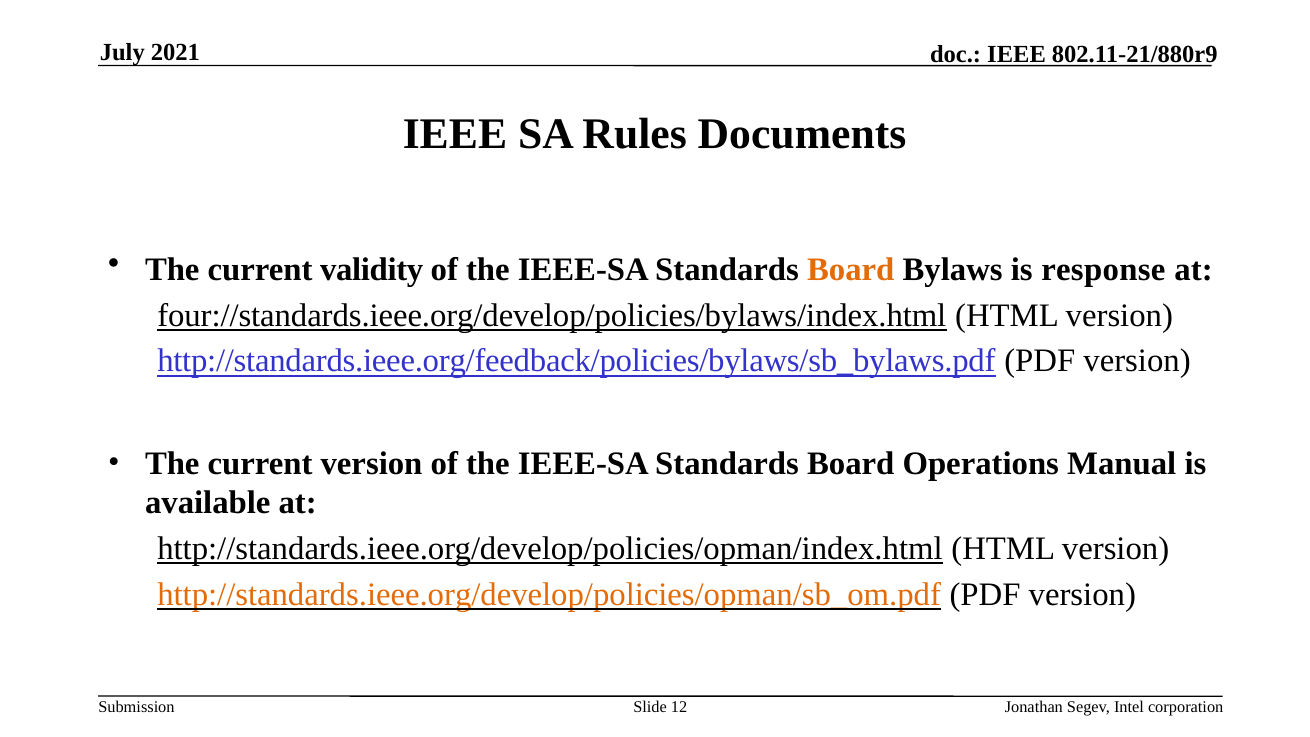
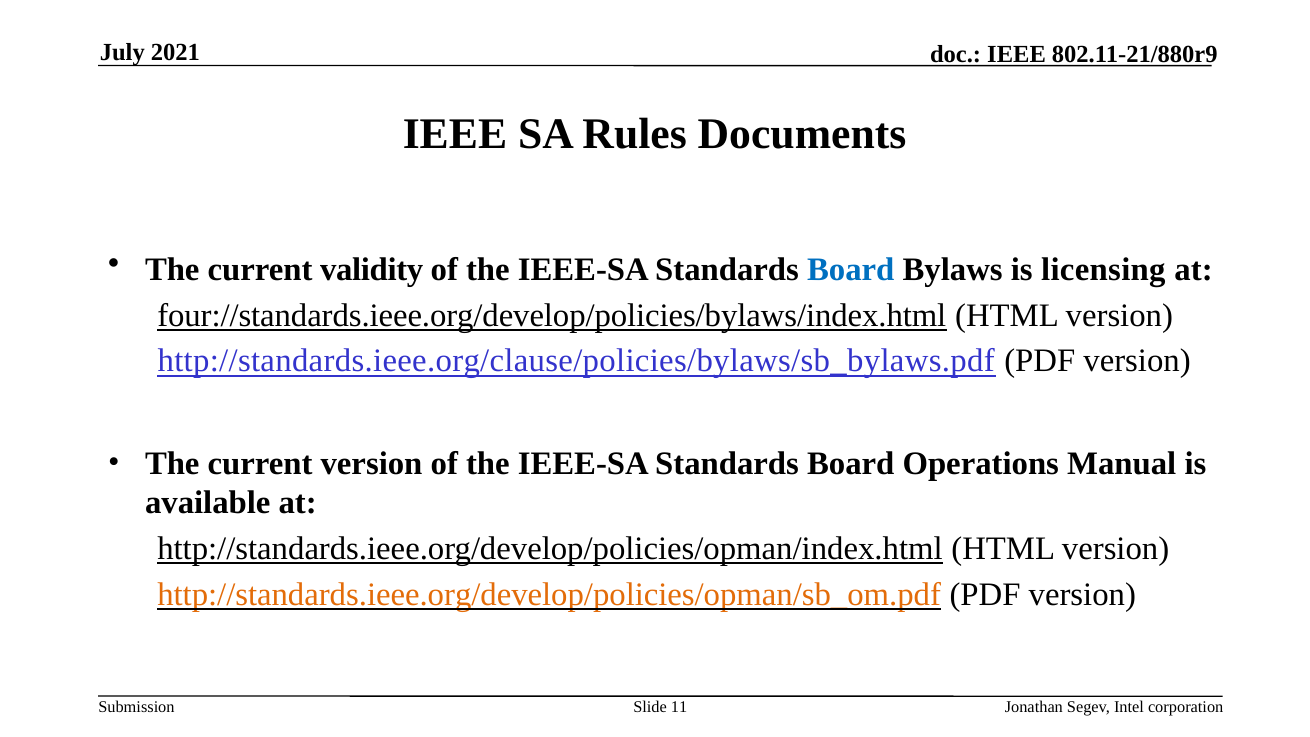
Board at (851, 269) colour: orange -> blue
response: response -> licensing
http://standards.ieee.org/feedback/policies/bylaws/sb_bylaws.pdf: http://standards.ieee.org/feedback/policies/bylaws/sb_bylaws.pdf -> http://standards.ieee.org/clause/policies/bylaws/sb_bylaws.pdf
12: 12 -> 11
